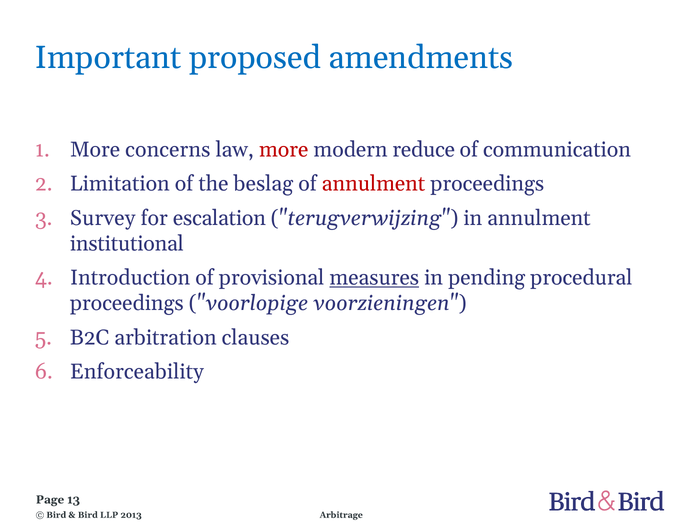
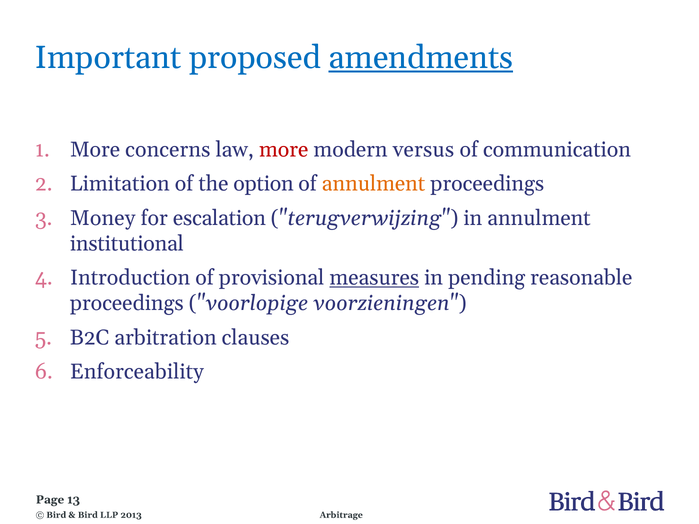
amendments underline: none -> present
reduce: reduce -> versus
beslag: beslag -> option
annulment at (374, 184) colour: red -> orange
Survey: Survey -> Money
procedural: procedural -> reasonable
